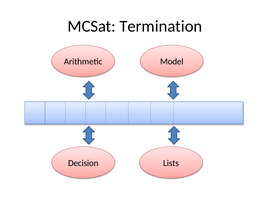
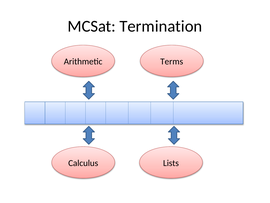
Model: Model -> Terms
Decision: Decision -> Calculus
